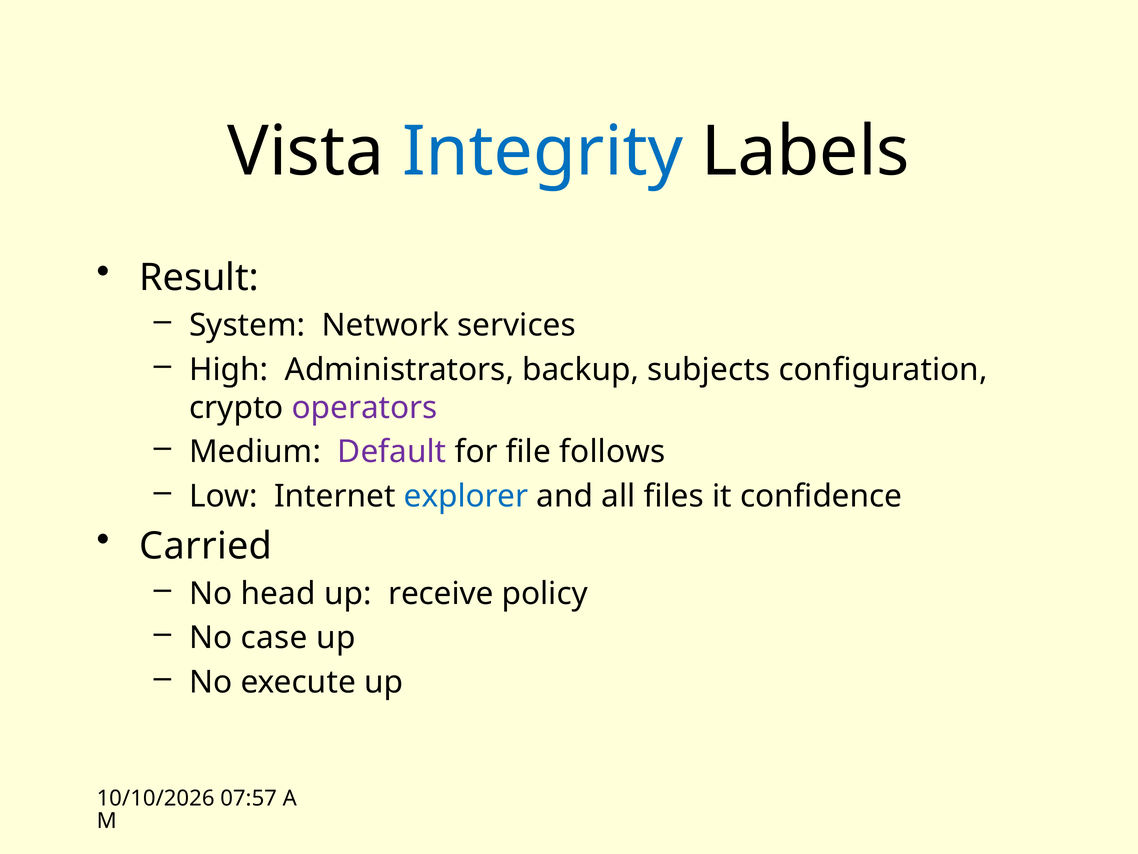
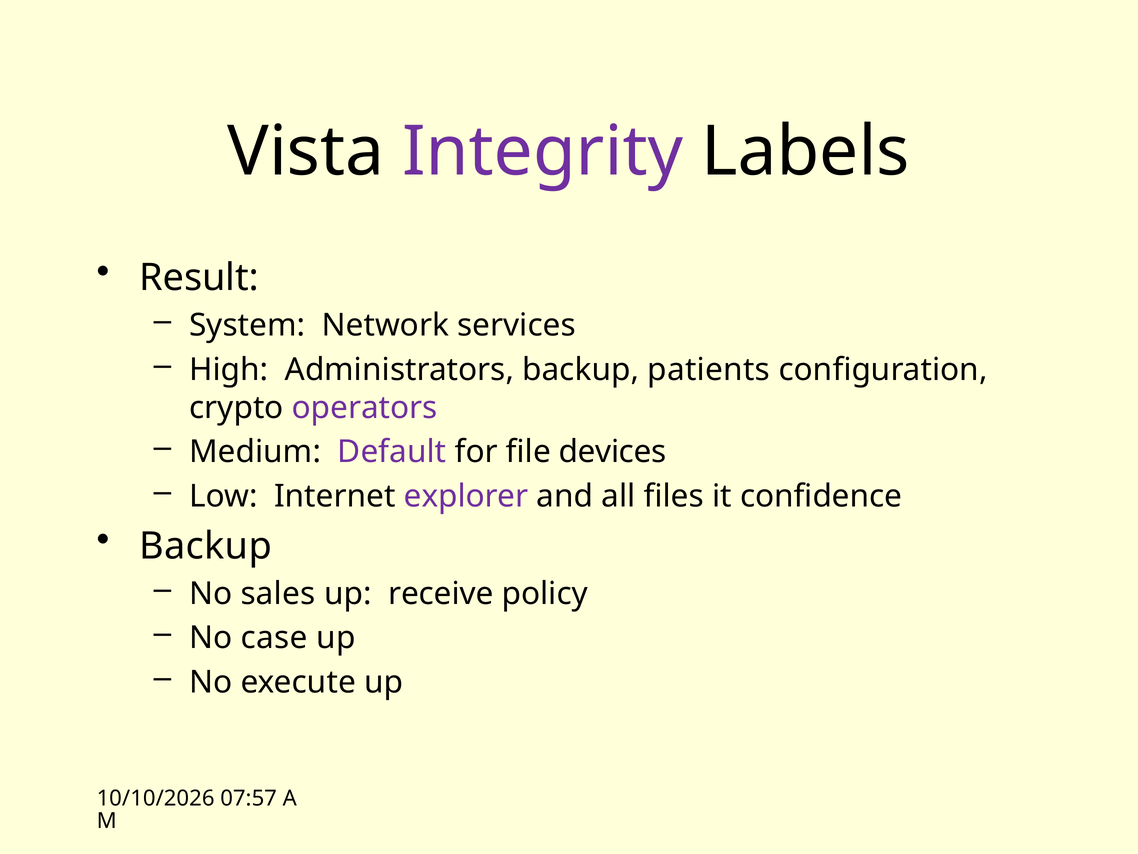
Integrity colour: blue -> purple
subjects: subjects -> patients
follows: follows -> devices
explorer colour: blue -> purple
Carried at (206, 546): Carried -> Backup
head: head -> sales
